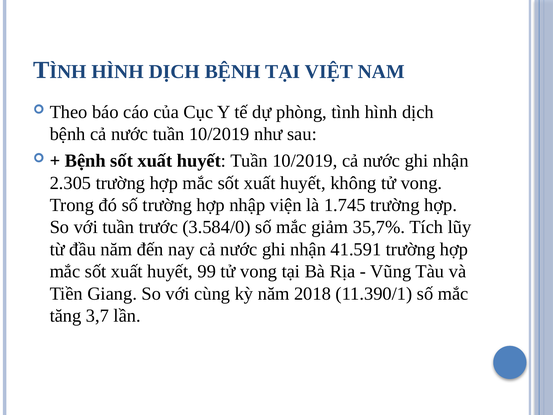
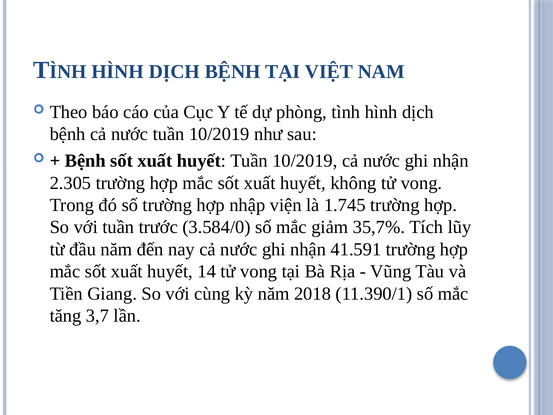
99: 99 -> 14
